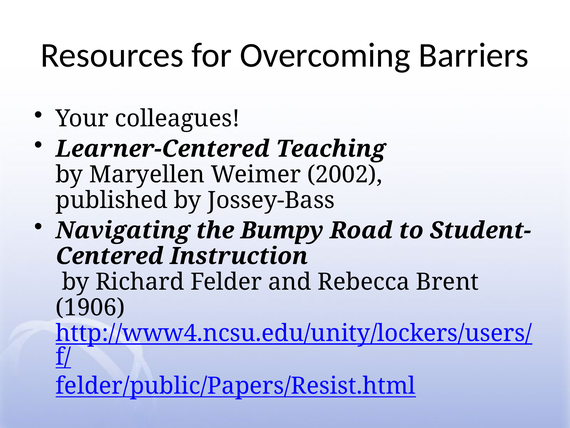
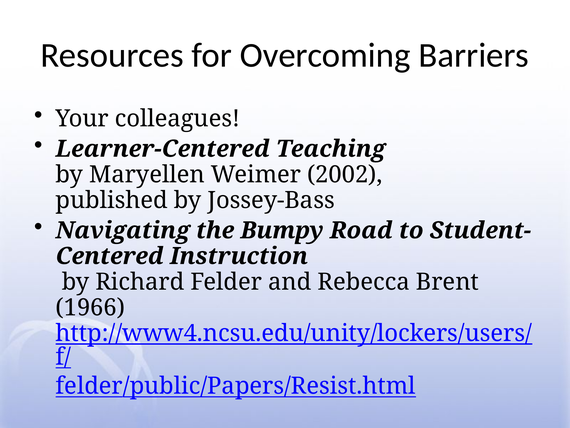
1906: 1906 -> 1966
